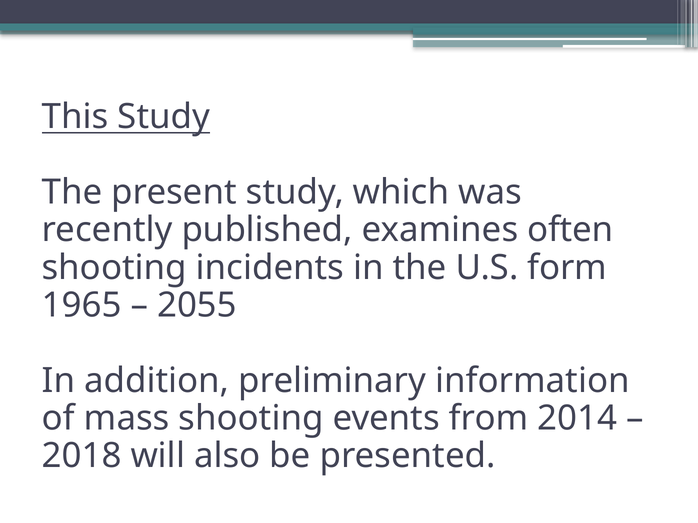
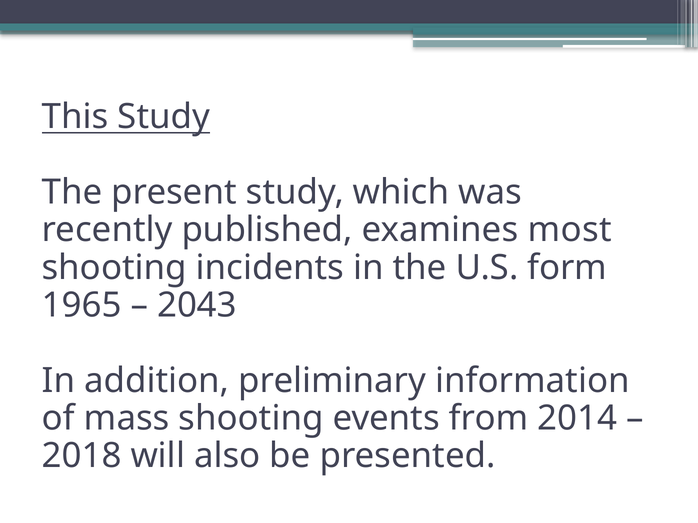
often: often -> most
2055: 2055 -> 2043
